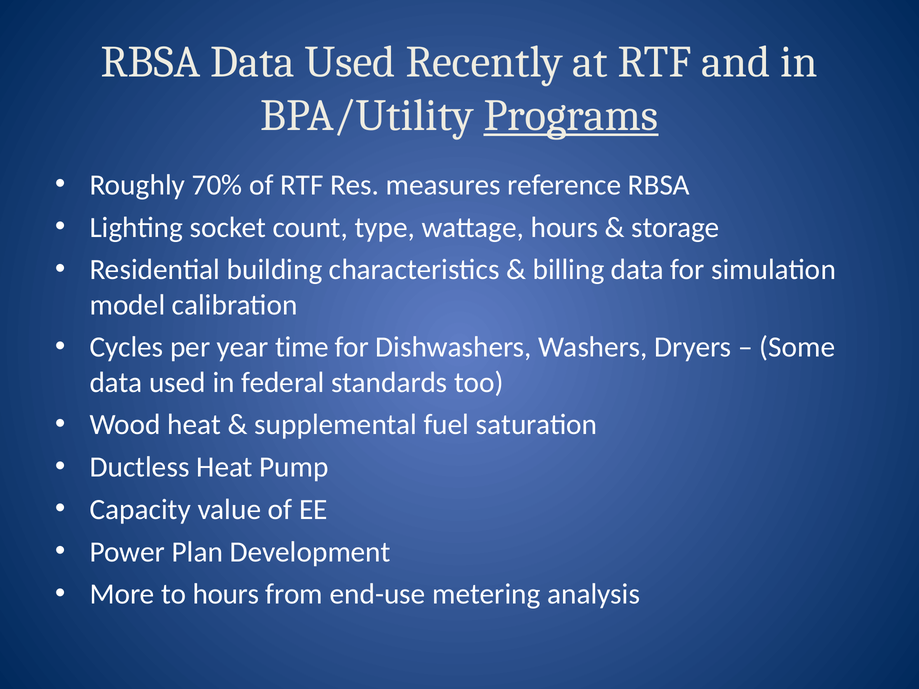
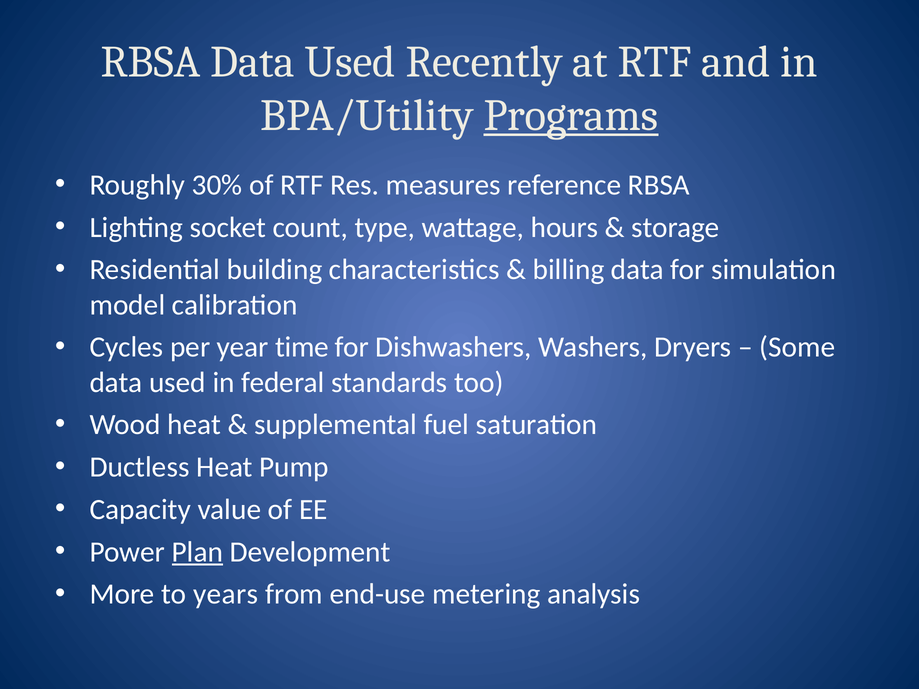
70%: 70% -> 30%
Plan underline: none -> present
to hours: hours -> years
